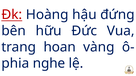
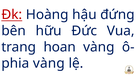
nghe at (49, 64): nghe -> vàng
